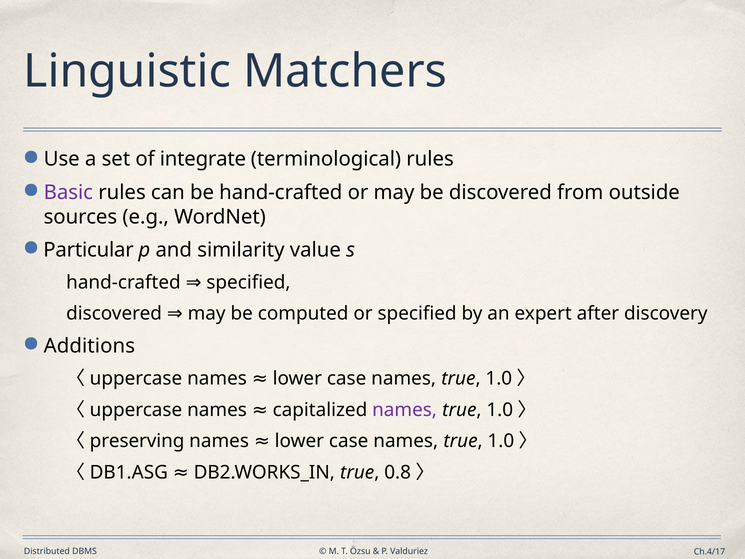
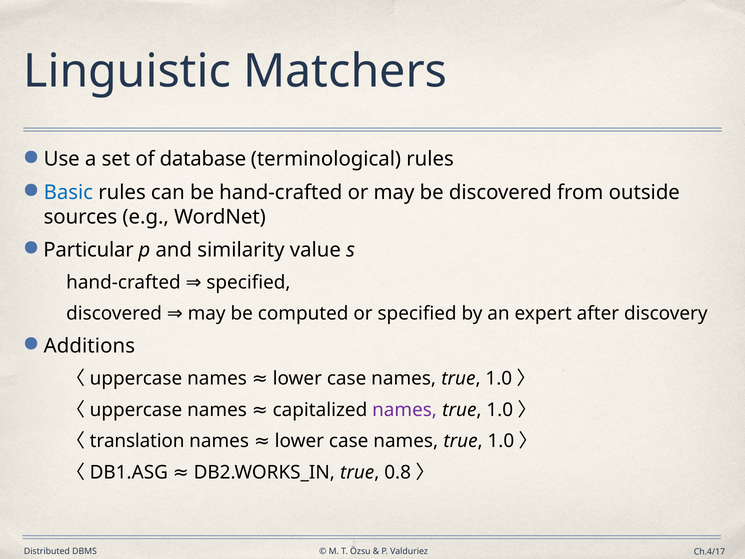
integrate: integrate -> database
Basic colour: purple -> blue
preserving: preserving -> translation
